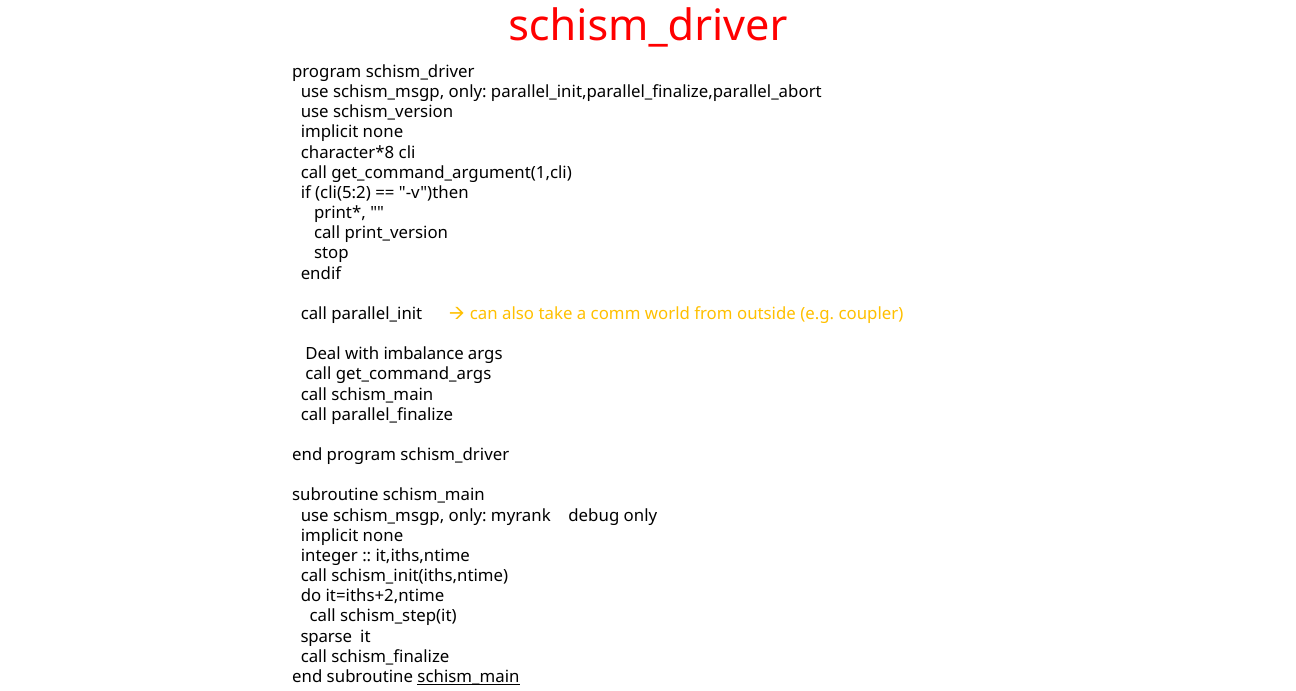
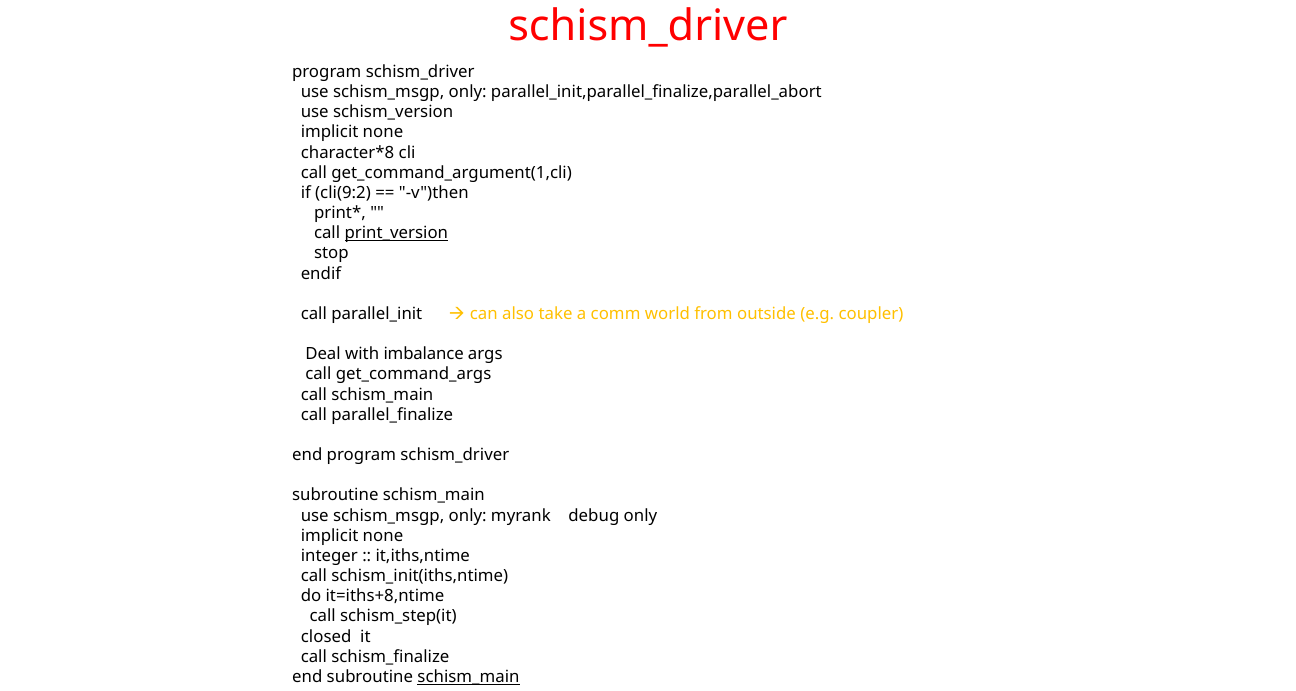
cli(5:2: cli(5:2 -> cli(9:2
print_version underline: none -> present
it=iths+2,ntime: it=iths+2,ntime -> it=iths+8,ntime
sparse: sparse -> closed
